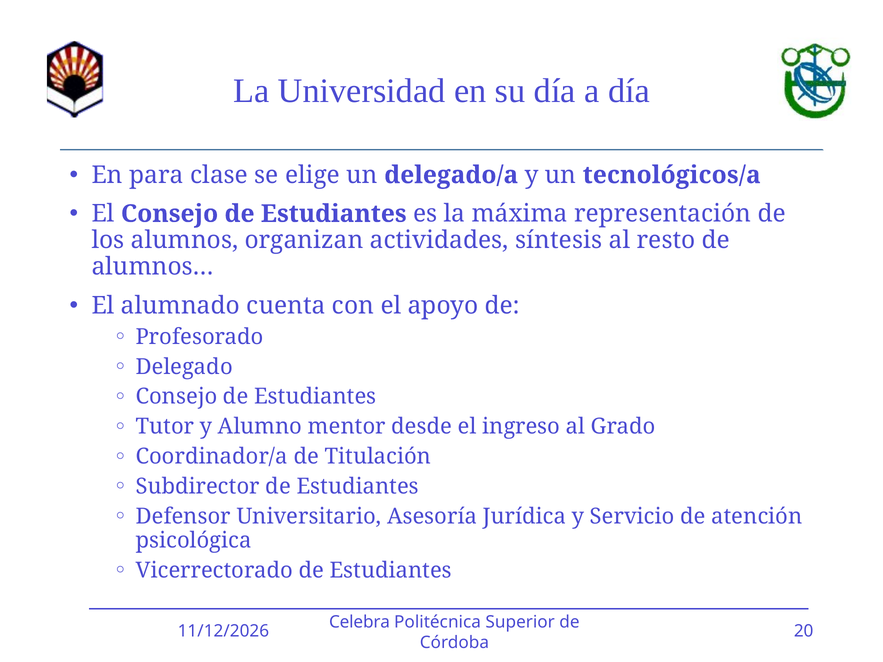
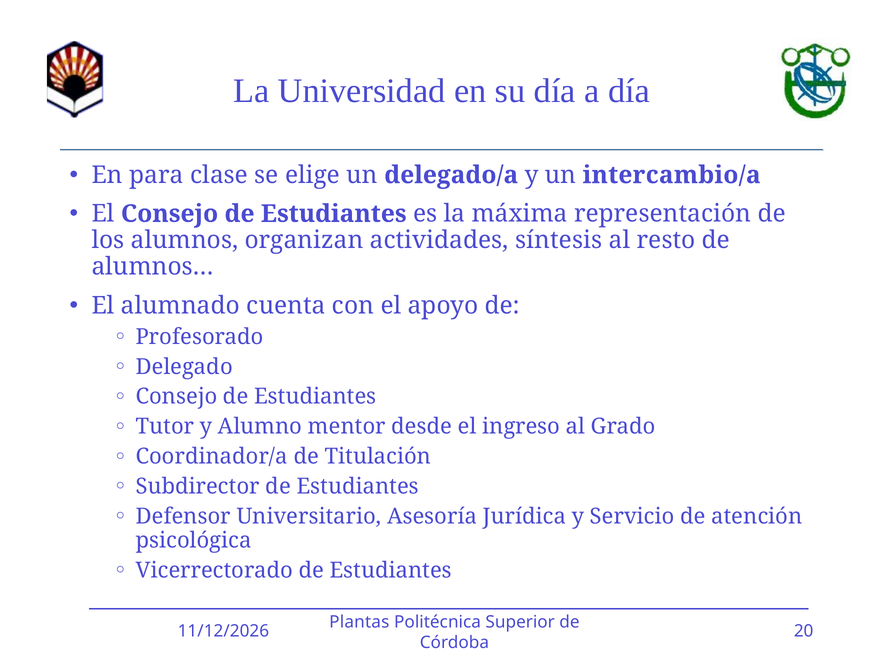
tecnológicos/a: tecnológicos/a -> intercambio/a
Celebra: Celebra -> Plantas
